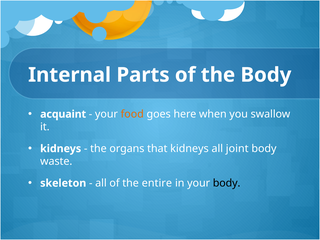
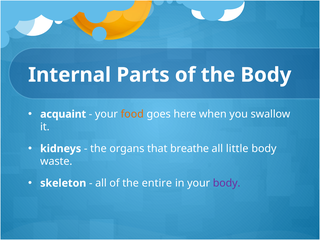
that kidneys: kidneys -> breathe
joint: joint -> little
body at (227, 183) colour: black -> purple
